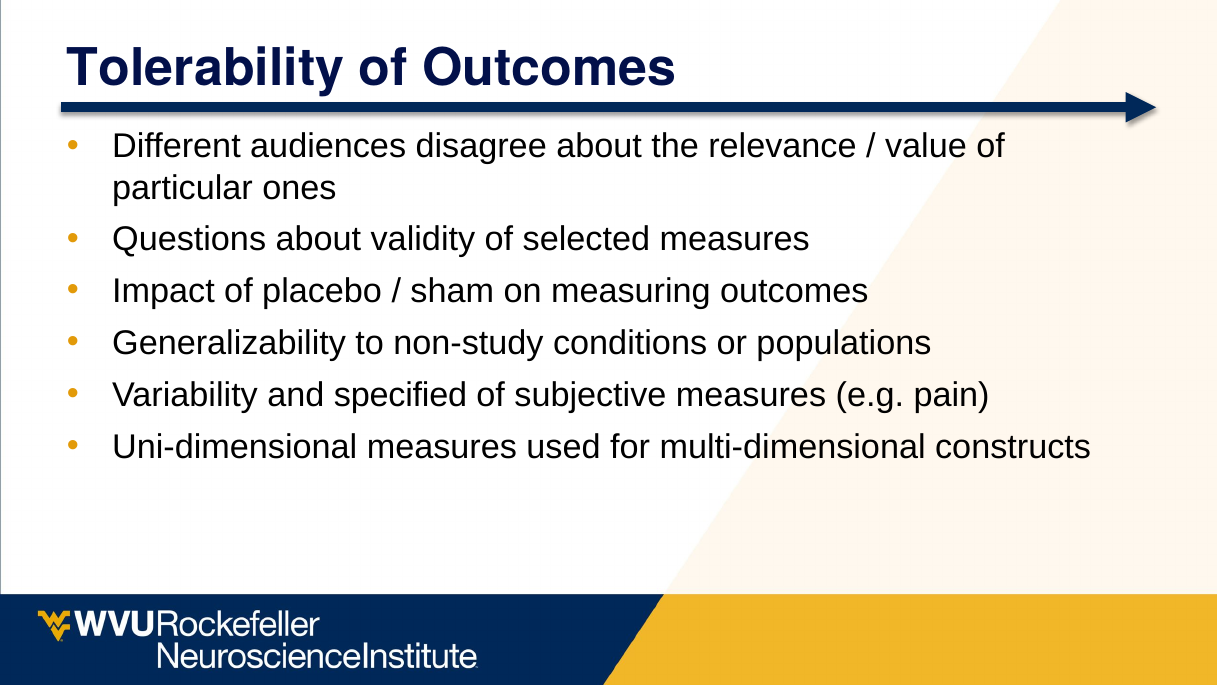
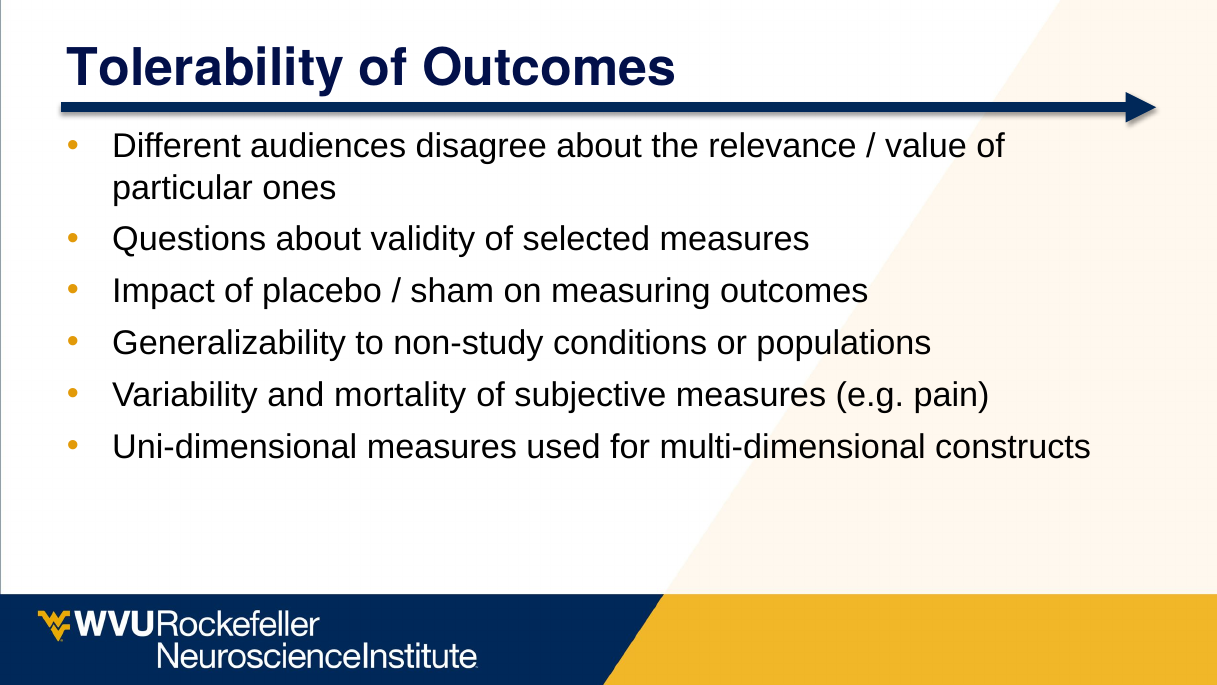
specified: specified -> mortality
